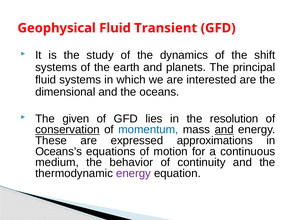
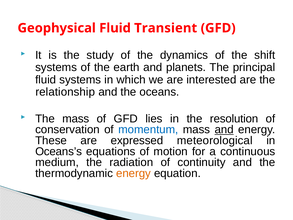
dimensional: dimensional -> relationship
The given: given -> mass
conservation underline: present -> none
approximations: approximations -> meteorological
behavior: behavior -> radiation
energy at (133, 173) colour: purple -> orange
